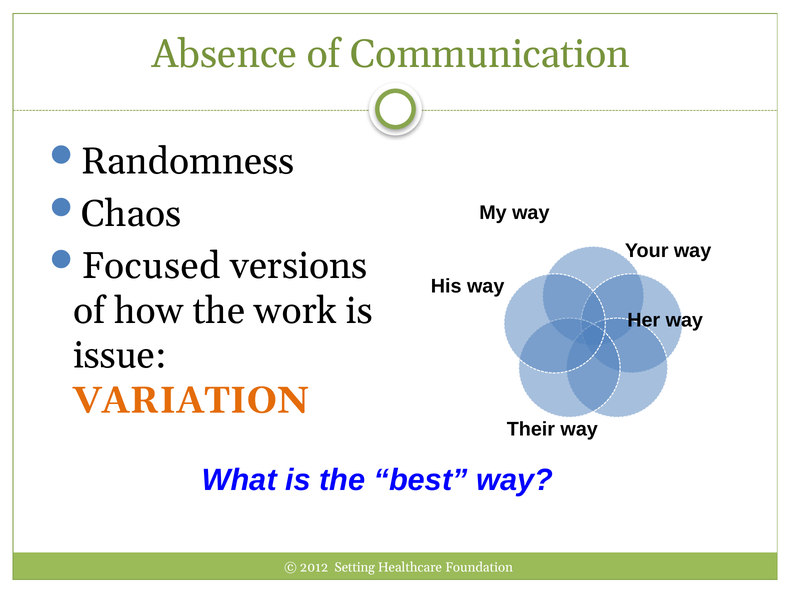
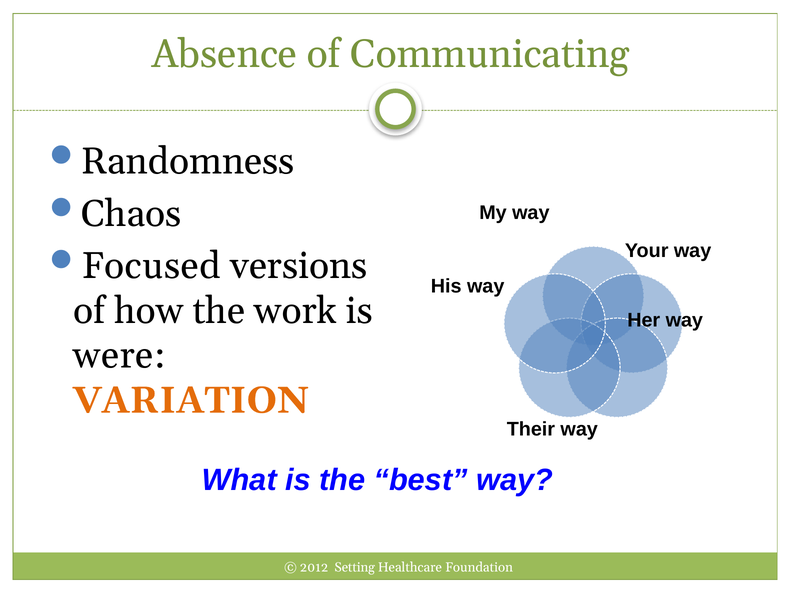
Communication: Communication -> Communicating
issue: issue -> were
